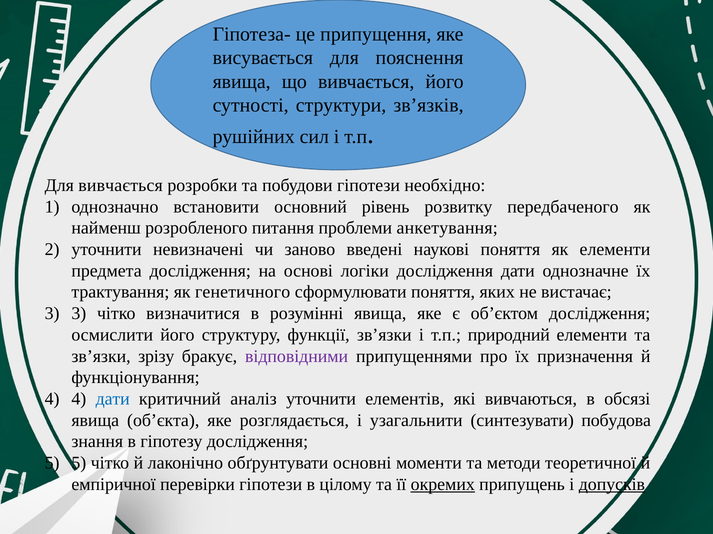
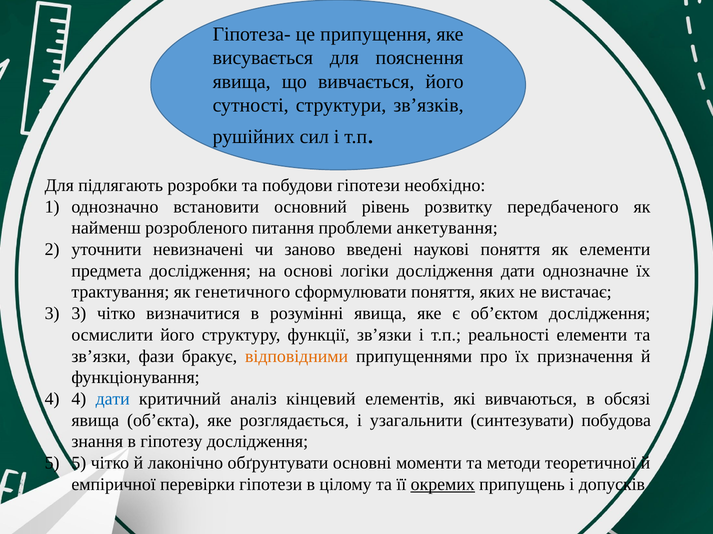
Для вивчається: вивчається -> підлягають
природний: природний -> реальності
зрізу: зрізу -> фази
відповідними colour: purple -> orange
аналіз уточнити: уточнити -> кінцевий
допусків underline: present -> none
